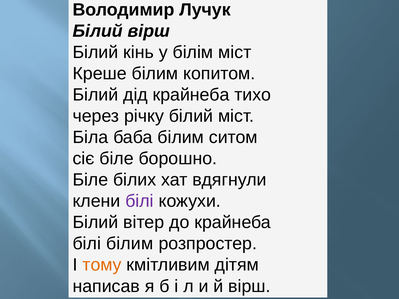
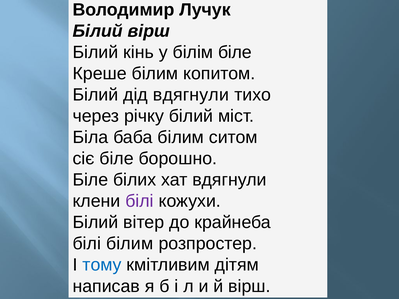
білім міст: міст -> біле
дід крайнеба: крайнеба -> вдягнули
тому colour: orange -> blue
